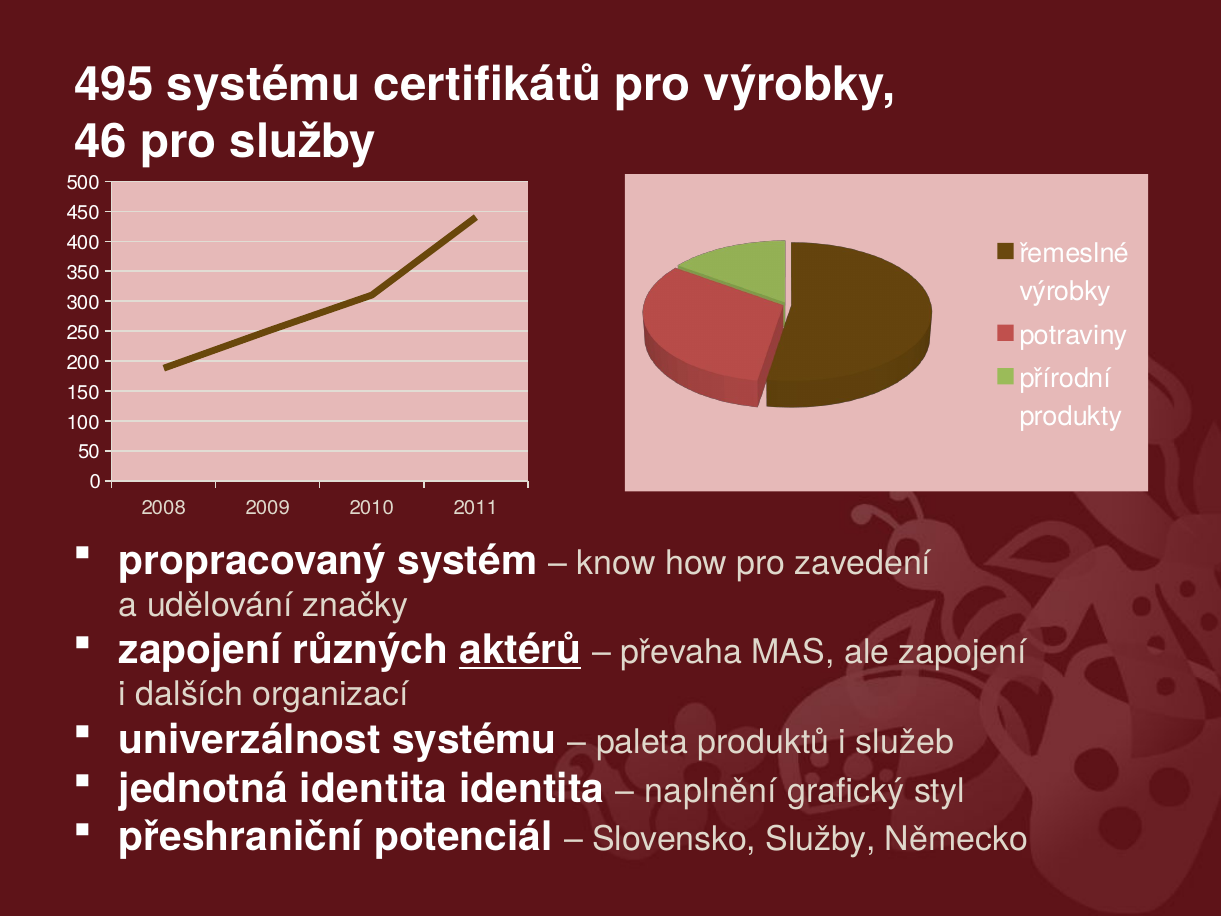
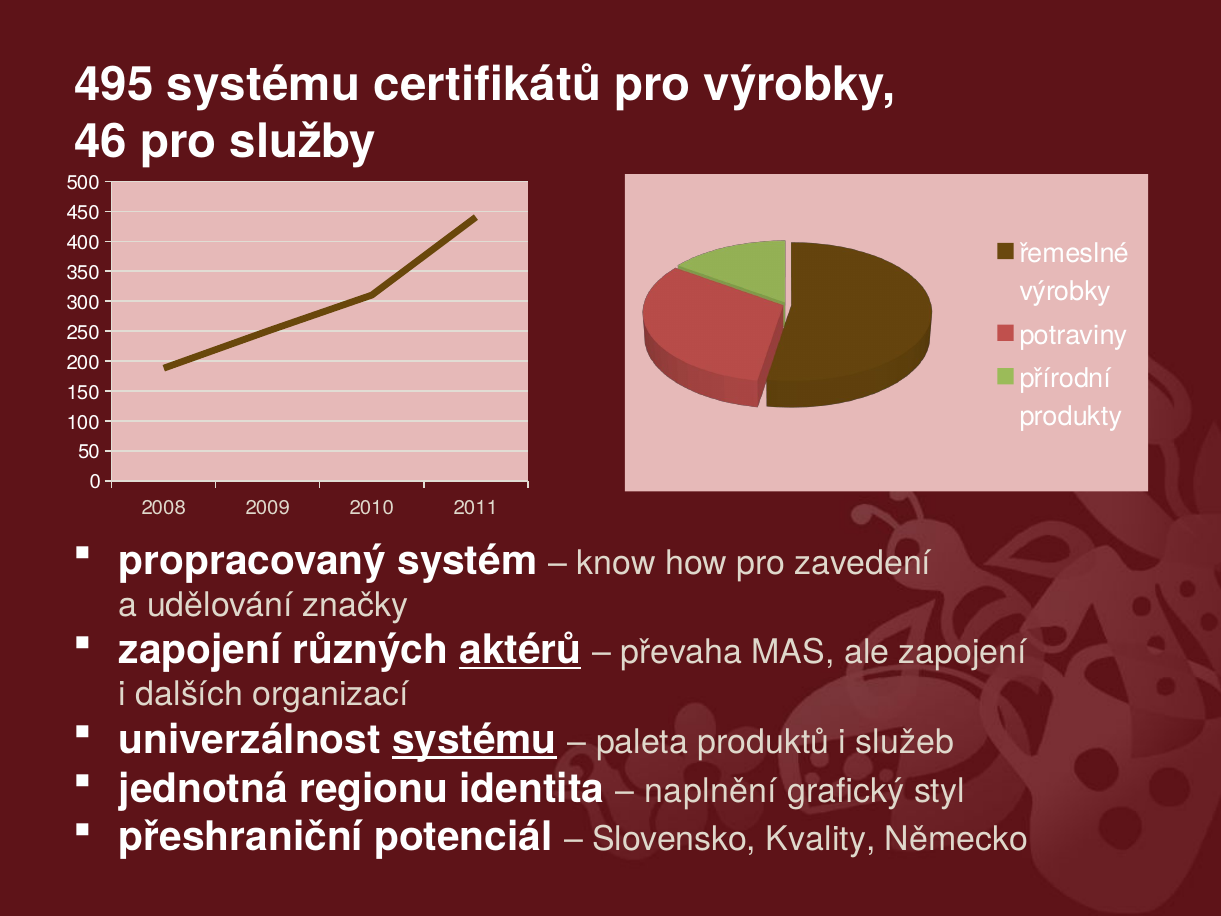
systému at (474, 740) underline: none -> present
jednotná identita: identita -> regionu
Slovensko Služby: Služby -> Kvality
